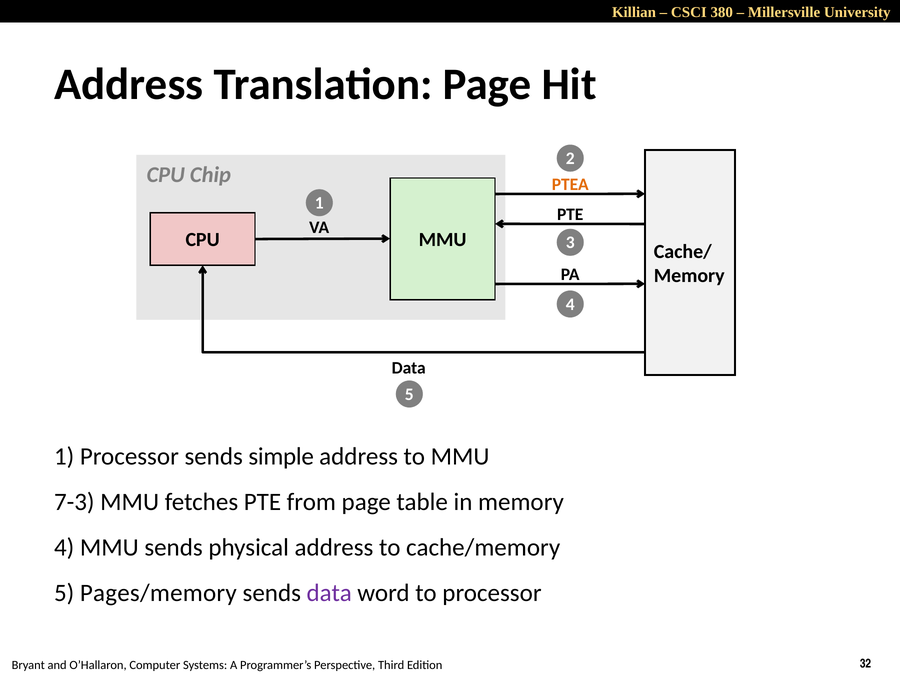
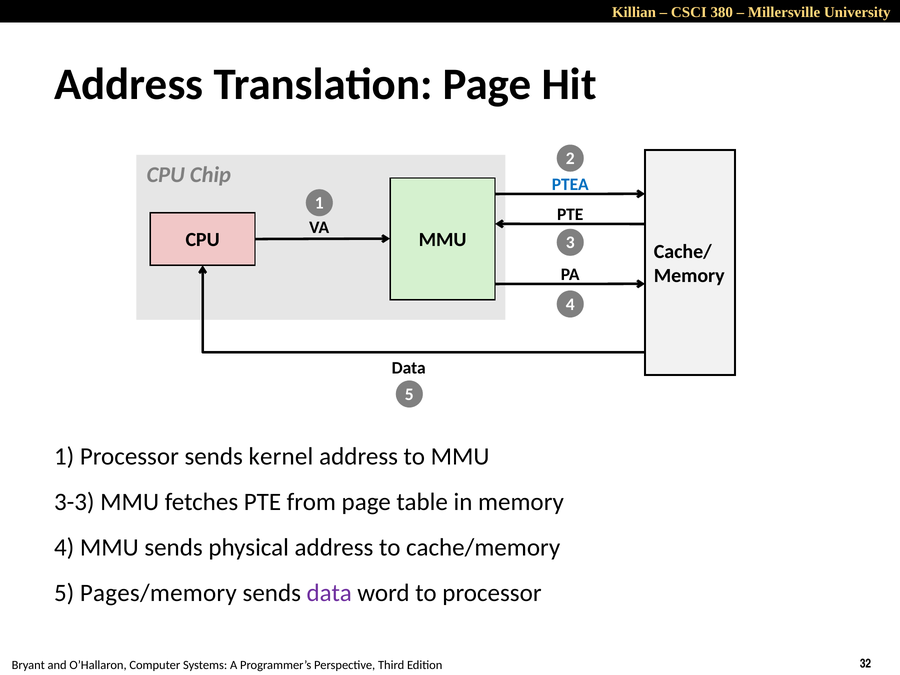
PTEA colour: orange -> blue
simple: simple -> kernel
7-3: 7-3 -> 3-3
